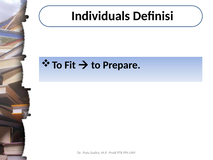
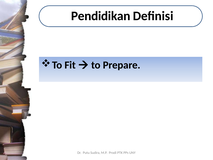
Individuals: Individuals -> Pendidikan
